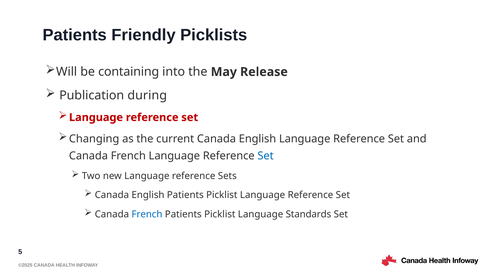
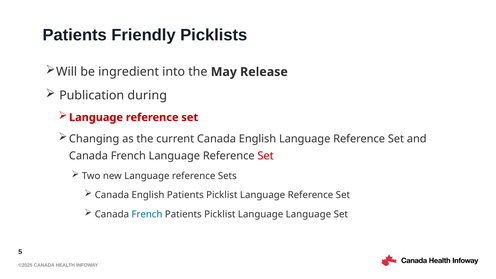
containing: containing -> ingredient
Set at (266, 156) colour: blue -> red
Language Standards: Standards -> Language
